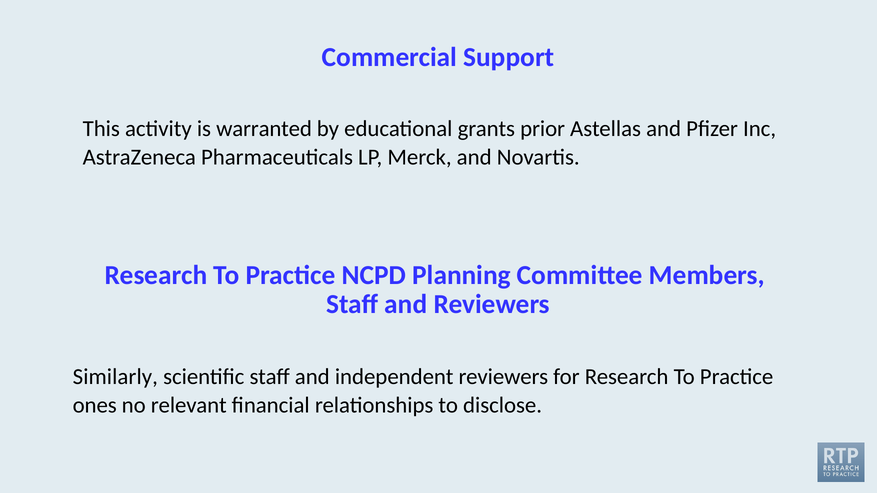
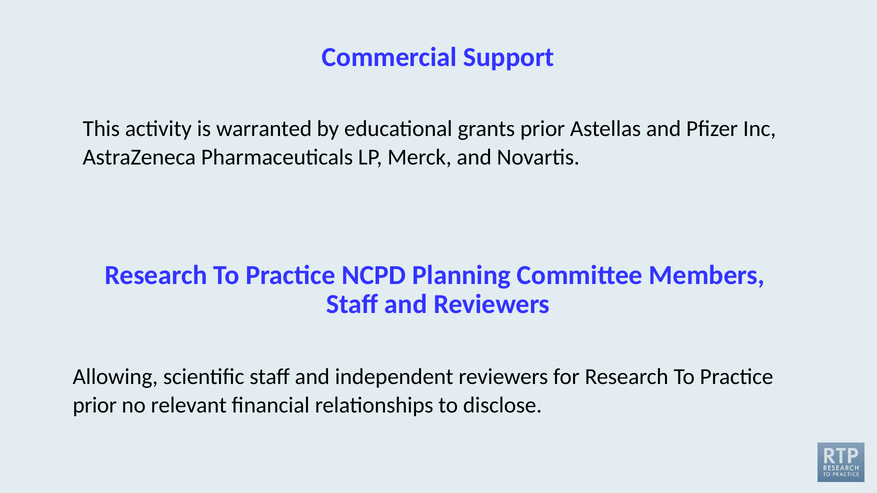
Similarly: Similarly -> Allowing
ones at (95, 406): ones -> prior
